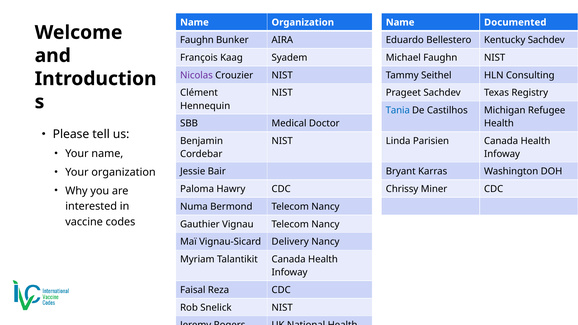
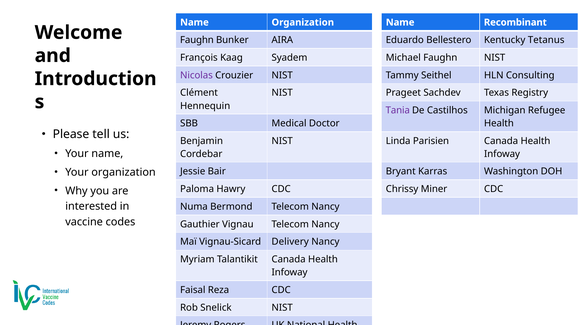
Documented: Documented -> Recombinant
Kentucky Sachdev: Sachdev -> Tetanus
Tania colour: blue -> purple
